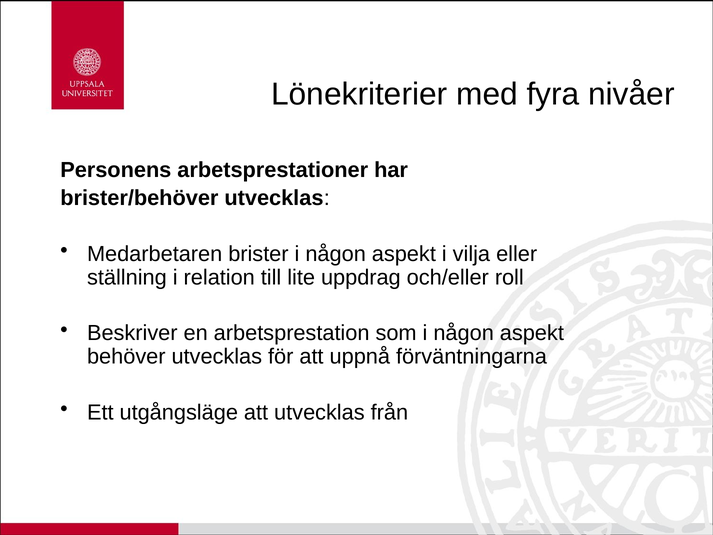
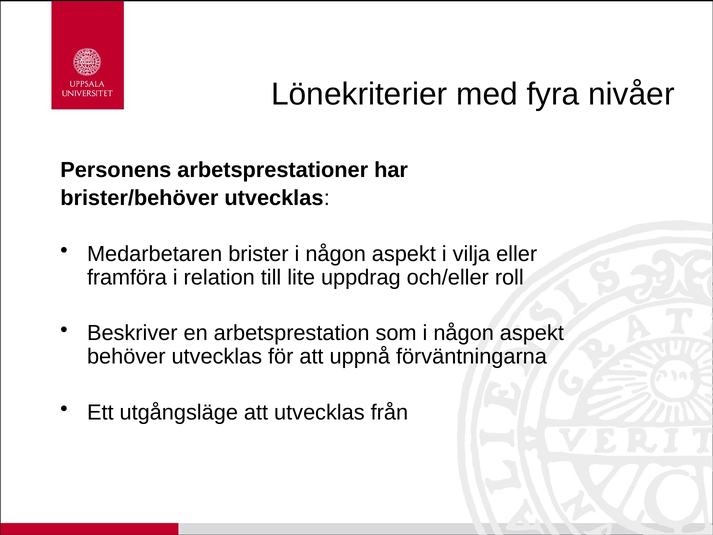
ställning: ställning -> framföra
